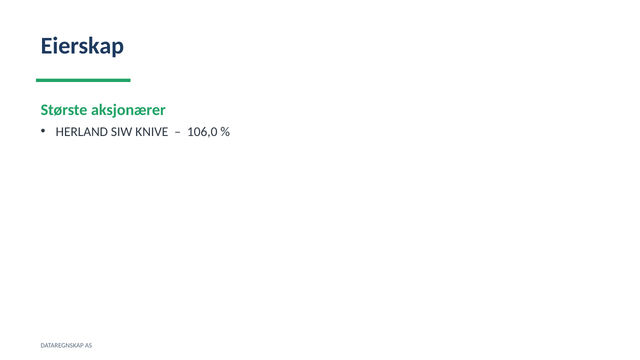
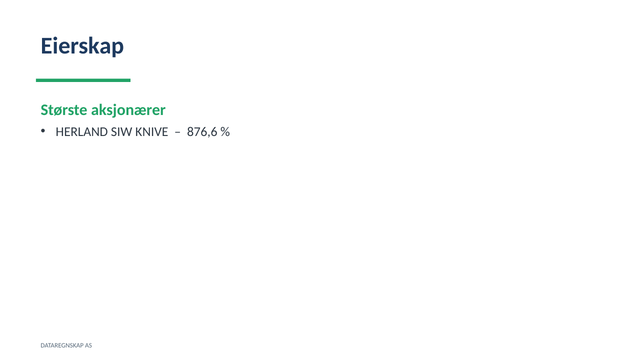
106,0: 106,0 -> 876,6
